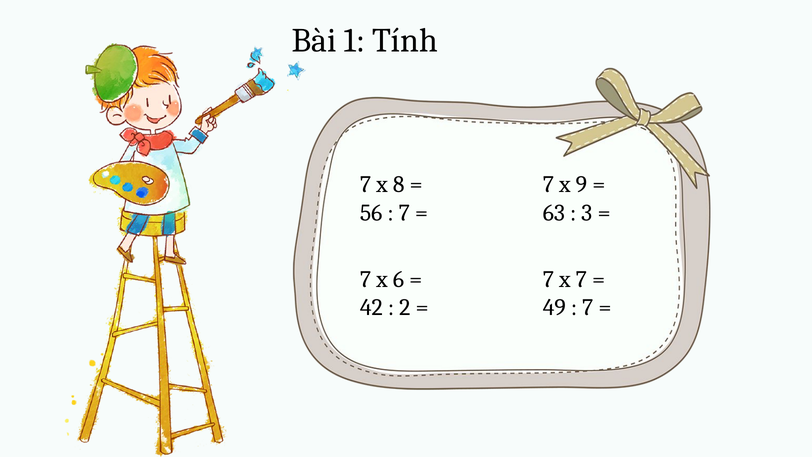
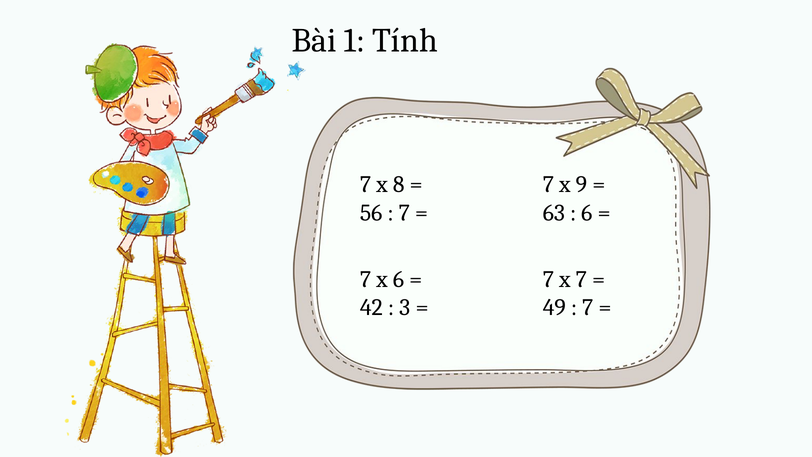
3 at (587, 213): 3 -> 6
2: 2 -> 3
